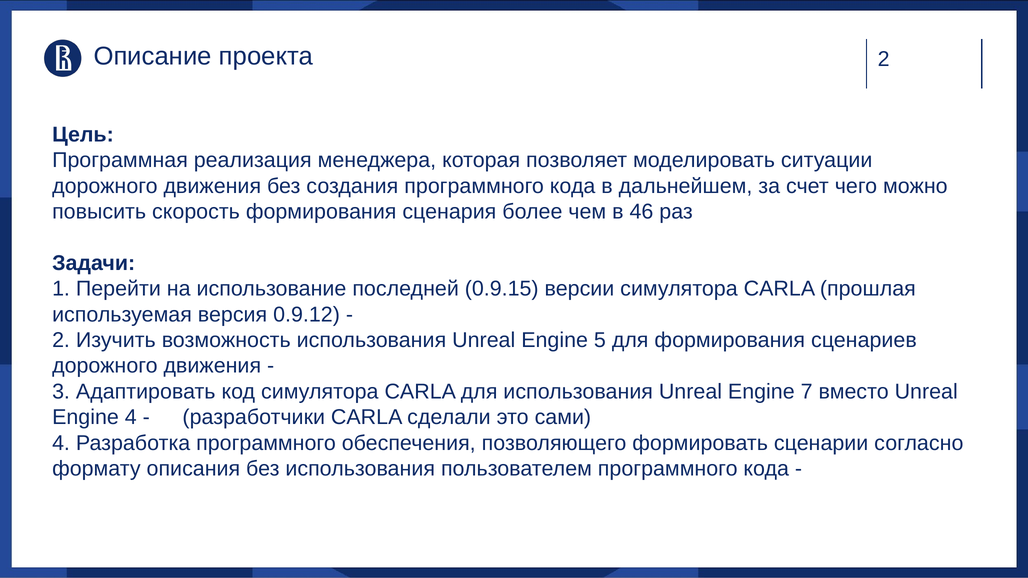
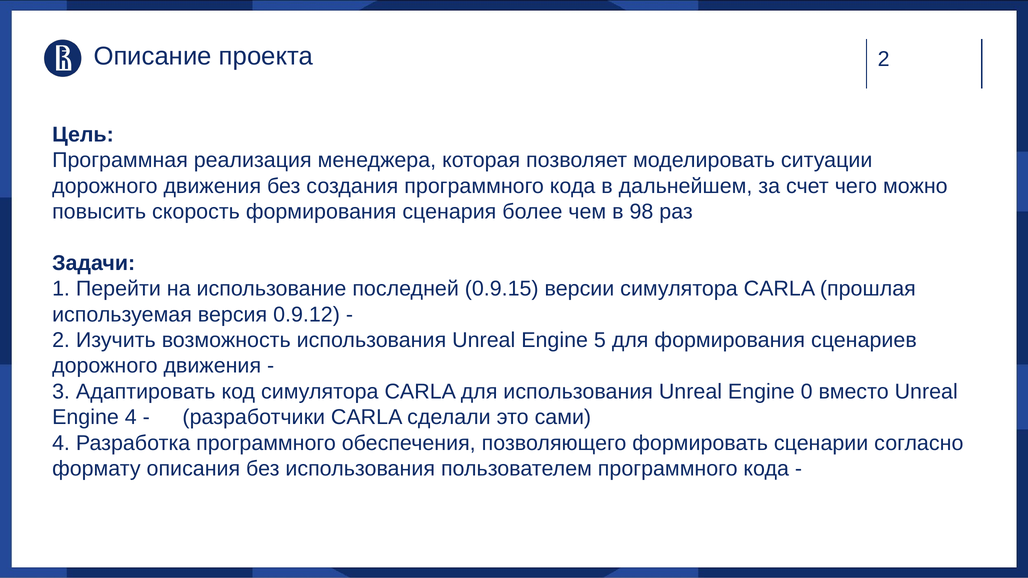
46: 46 -> 98
7: 7 -> 0
